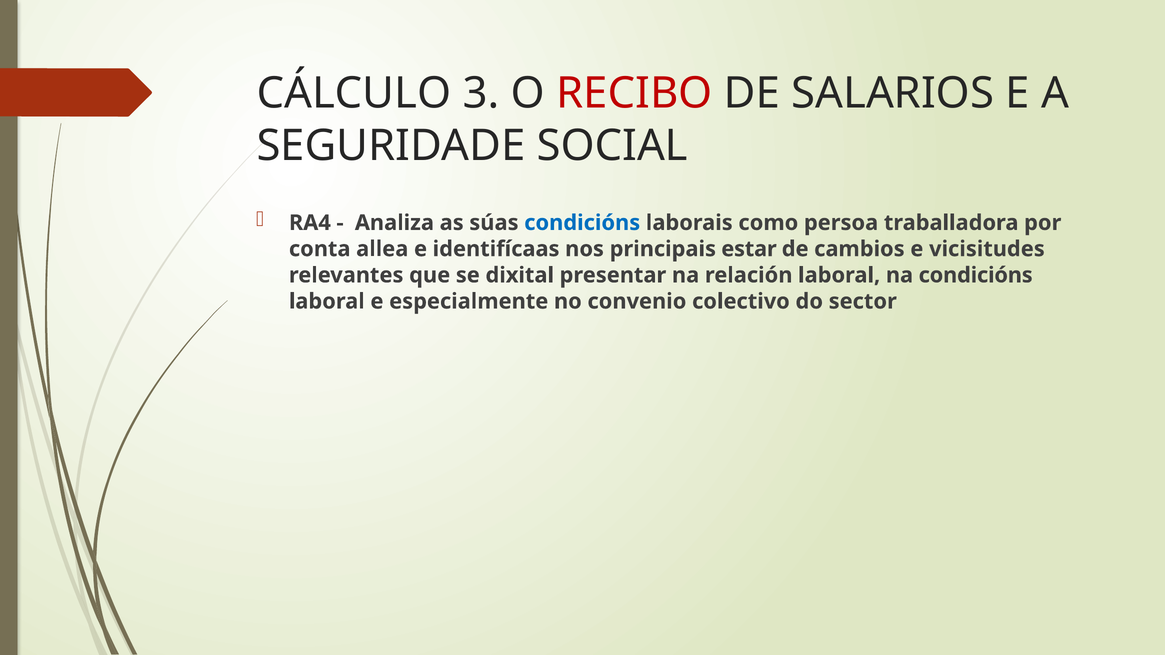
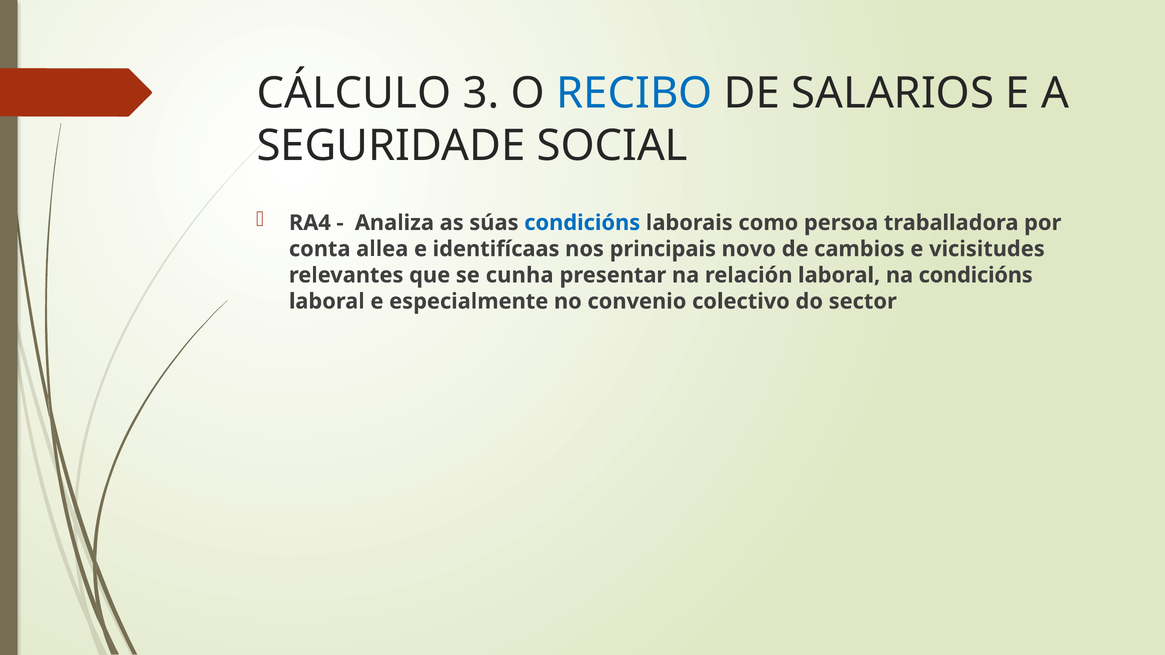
RECIBO colour: red -> blue
estar: estar -> novo
dixital: dixital -> cunha
